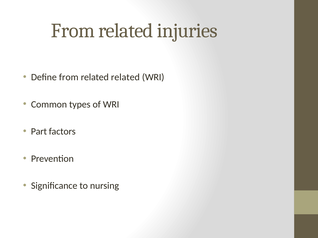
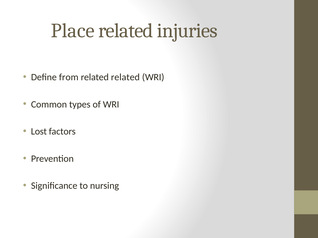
From at (73, 31): From -> Place
Part: Part -> Lost
